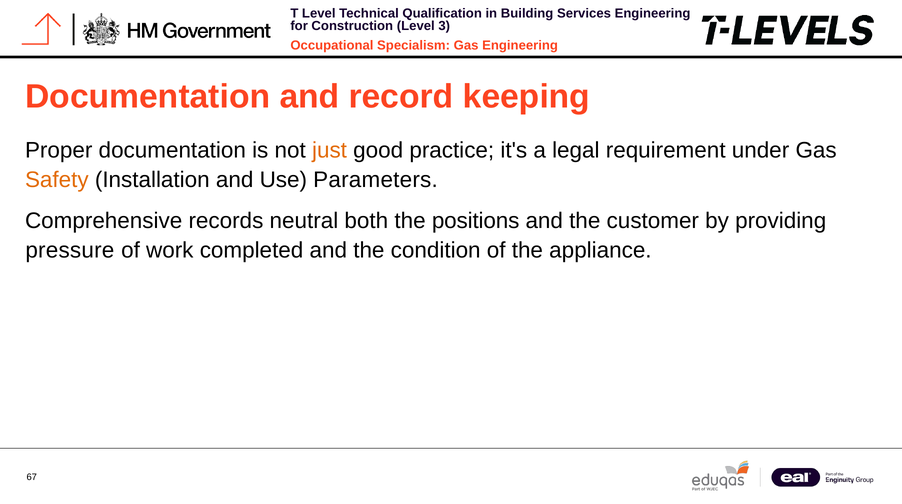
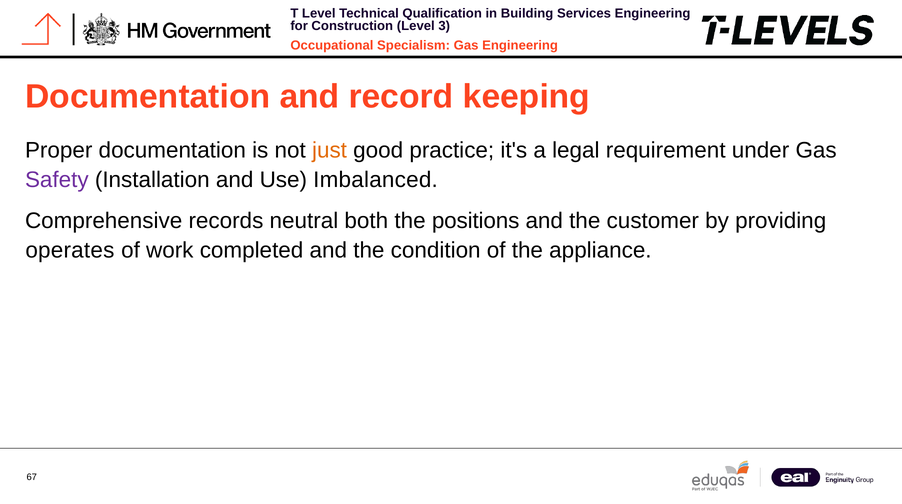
Safety colour: orange -> purple
Parameters: Parameters -> Imbalanced
pressure: pressure -> operates
